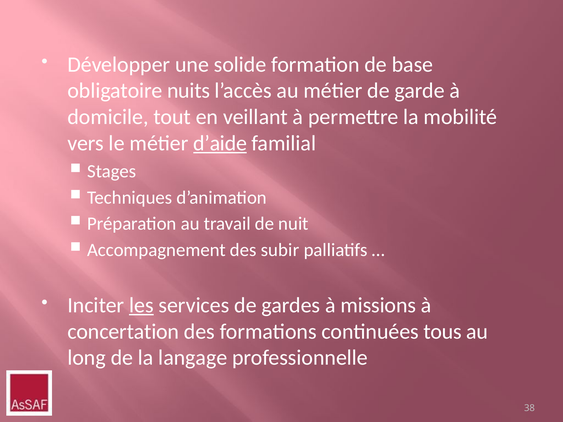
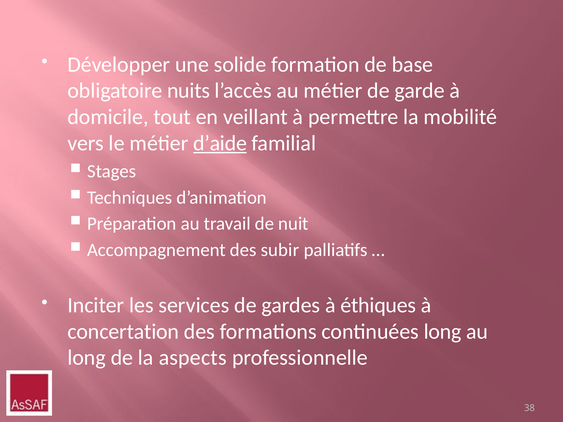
les underline: present -> none
missions: missions -> éthiques
continuées tous: tous -> long
langage: langage -> aspects
